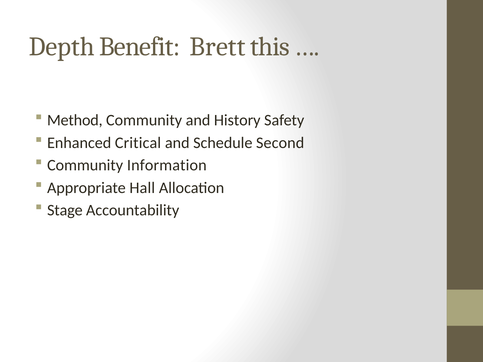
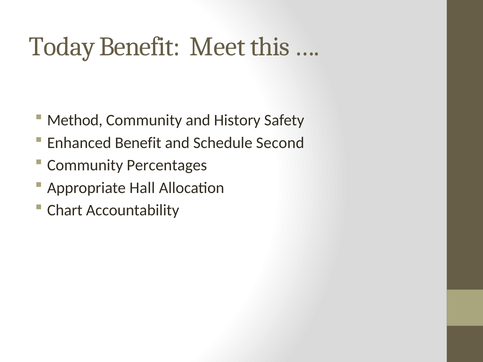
Depth: Depth -> Today
Brett: Brett -> Meet
Enhanced Critical: Critical -> Benefit
Information: Information -> Percentages
Stage: Stage -> Chart
